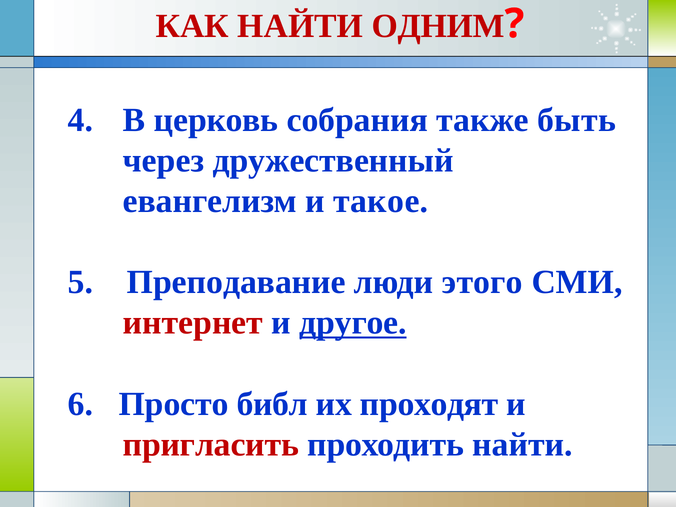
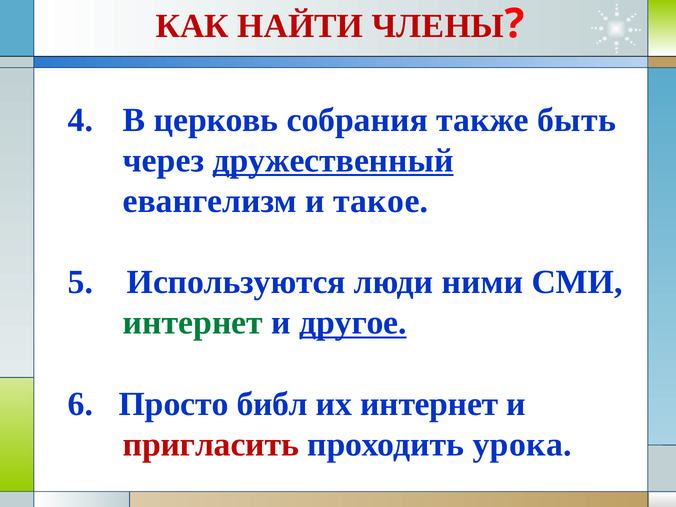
ОДНИМ: ОДНИМ -> ЧЛЕНЫ
дружественный underline: none -> present
Преподавание: Преподавание -> Используются
этого: этого -> ними
интернет at (193, 323) colour: red -> green
их проходят: проходят -> интернет
проходить найти: найти -> урока
